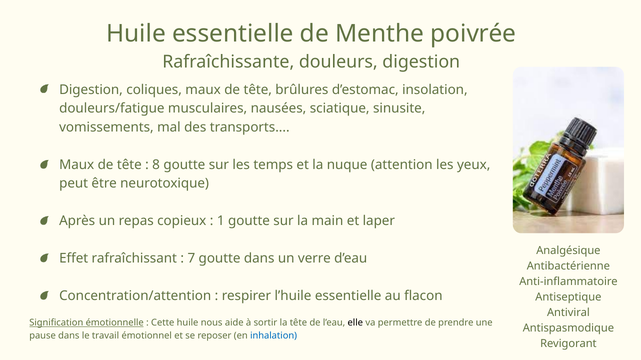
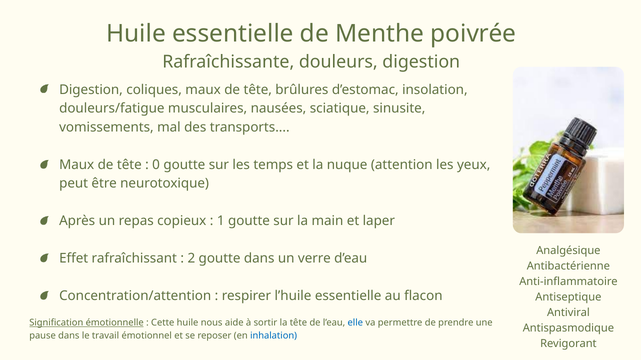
8: 8 -> 0
7: 7 -> 2
elle colour: black -> blue
